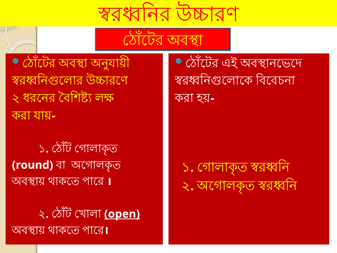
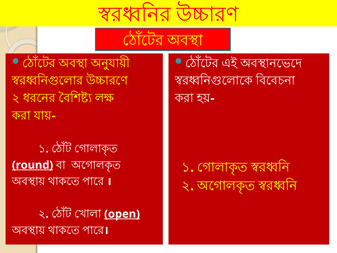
round underline: none -> present
